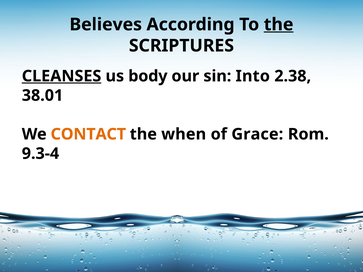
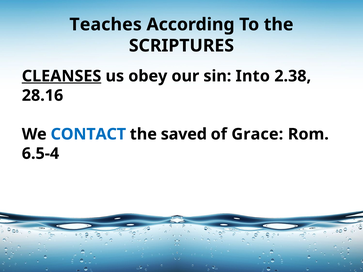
Believes: Believes -> Teaches
the at (279, 25) underline: present -> none
body: body -> obey
38.01: 38.01 -> 28.16
CONTACT colour: orange -> blue
when: when -> saved
9.3-4: 9.3-4 -> 6.5-4
